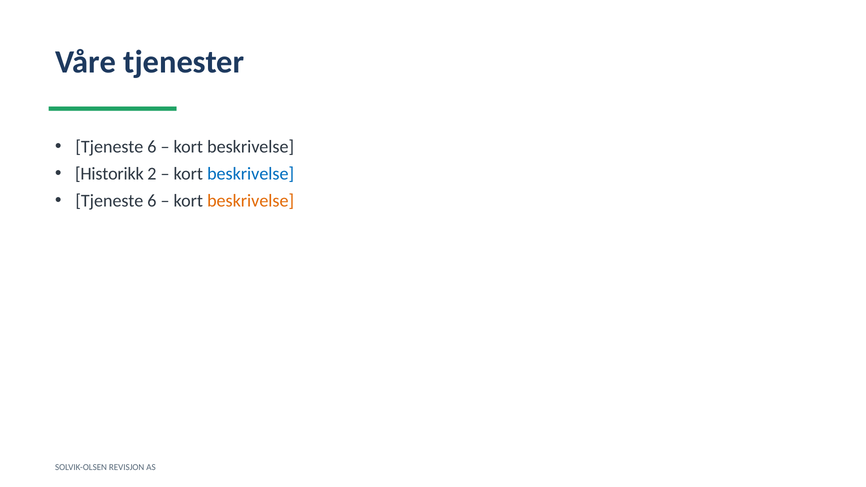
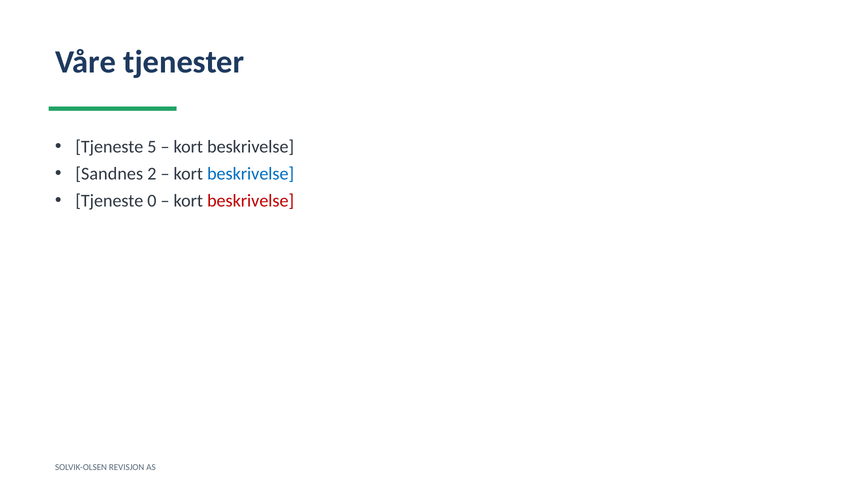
6 at (152, 147): 6 -> 5
Historikk: Historikk -> Sandnes
6 at (152, 201): 6 -> 0
beskrivelse at (251, 201) colour: orange -> red
